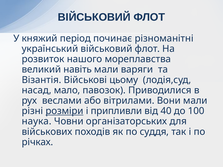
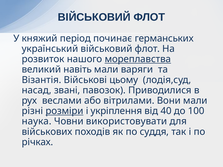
різноманітні: різноманітні -> германських
мореплавства underline: none -> present
мало: мало -> звані
припливли: припливли -> укріплення
організаторських: організаторських -> використовувати
